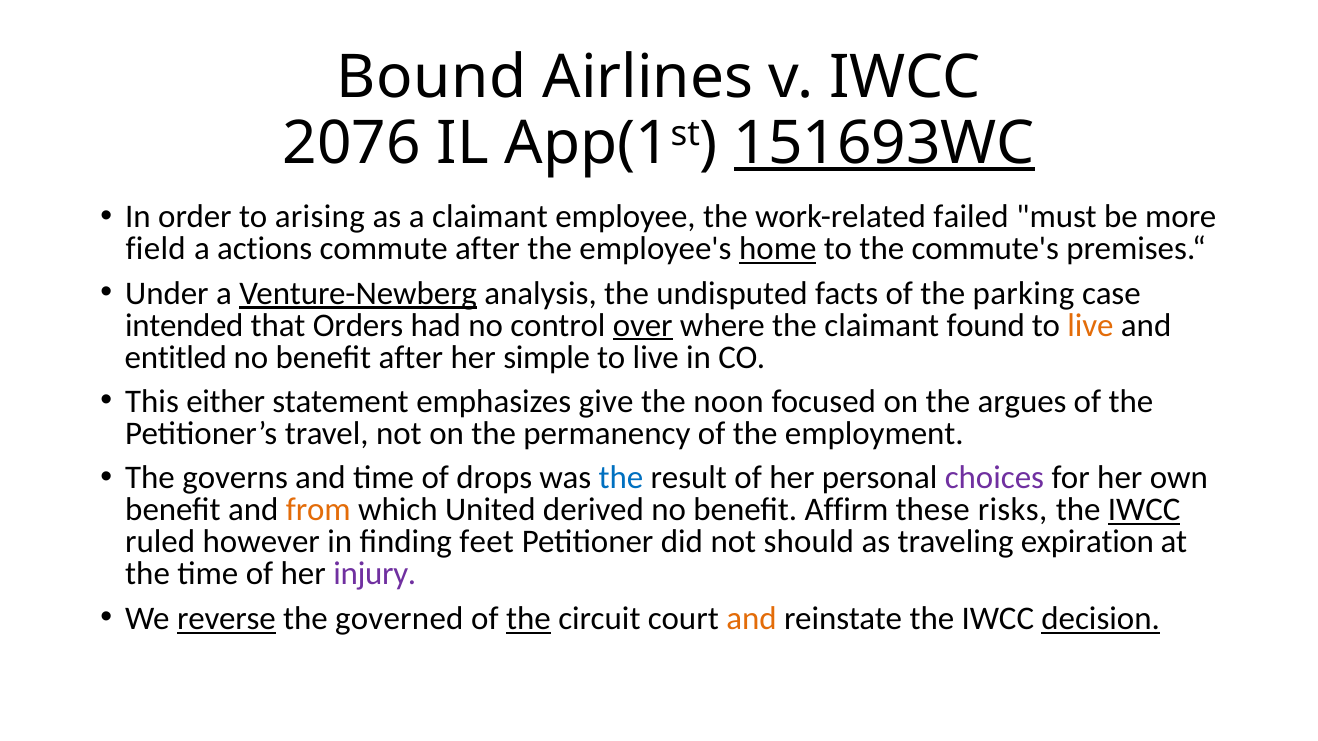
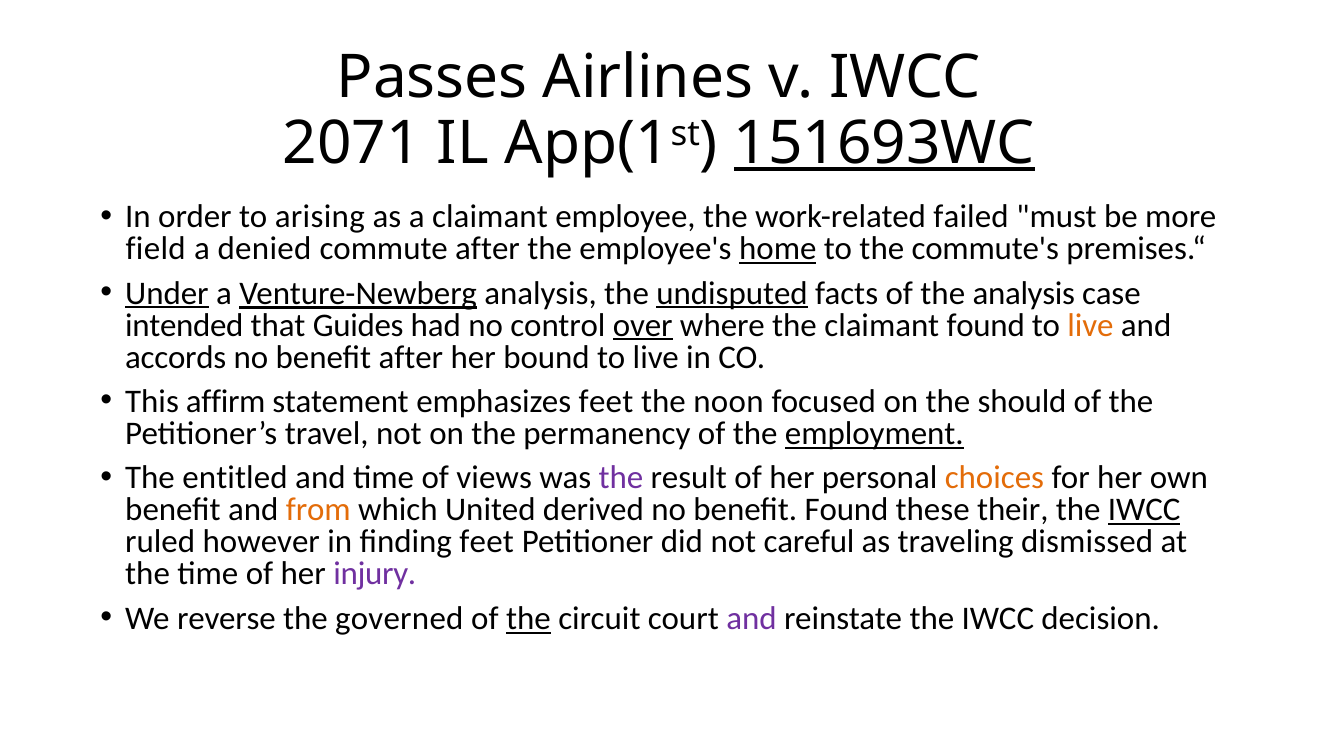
Bound: Bound -> Passes
2076: 2076 -> 2071
actions: actions -> denied
Under underline: none -> present
undisputed underline: none -> present
the parking: parking -> analysis
Orders: Orders -> Guides
entitled: entitled -> accords
simple: simple -> bound
either: either -> affirm
emphasizes give: give -> feet
argues: argues -> should
employment underline: none -> present
governs: governs -> entitled
drops: drops -> views
the at (621, 478) colour: blue -> purple
choices colour: purple -> orange
benefit Affirm: Affirm -> Found
risks: risks -> their
should: should -> careful
expiration: expiration -> dismissed
reverse underline: present -> none
and at (751, 619) colour: orange -> purple
decision underline: present -> none
